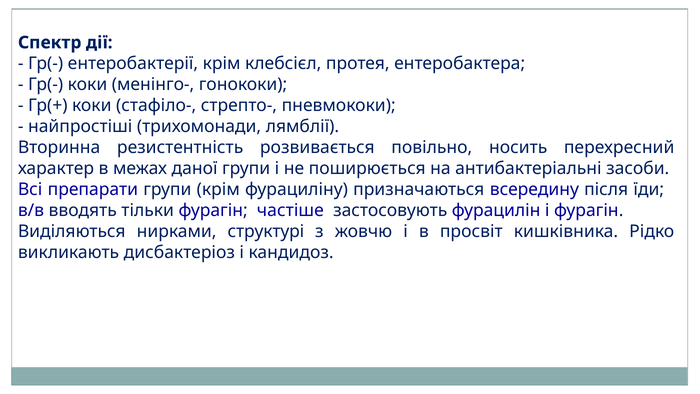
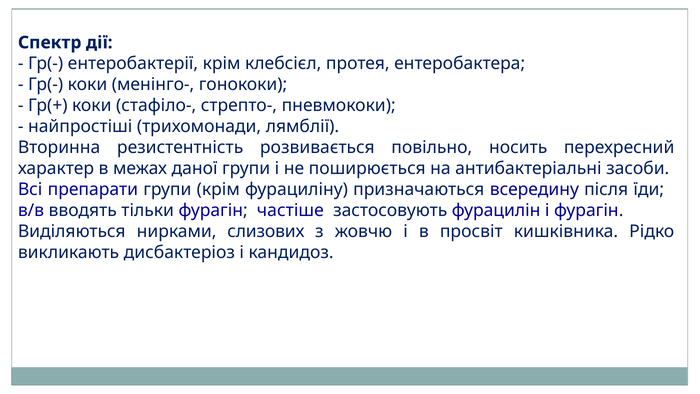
структурі: структурі -> слизових
